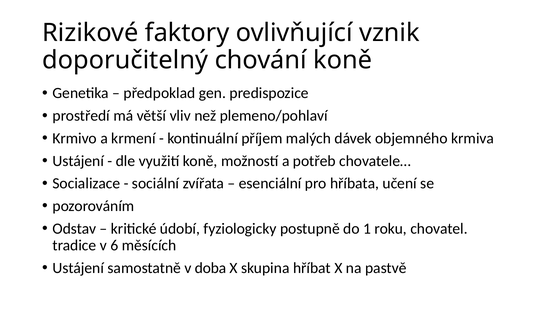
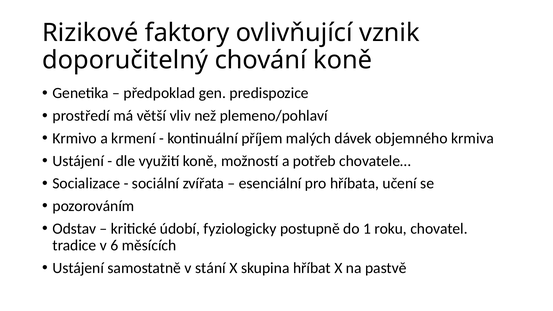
doba: doba -> stání
